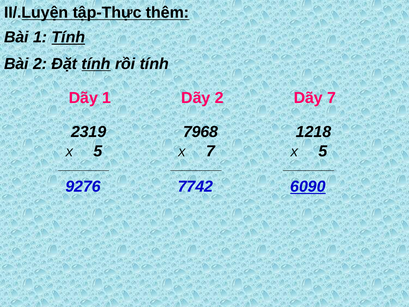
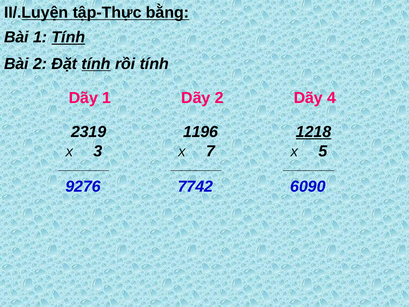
thêm: thêm -> bằng
Dãy 7: 7 -> 4
7968: 7968 -> 1196
1218 underline: none -> present
5 at (98, 151): 5 -> 3
6090 underline: present -> none
